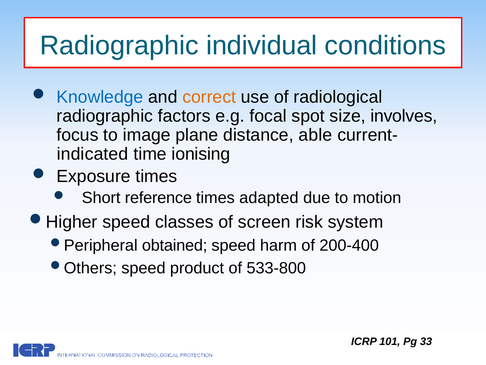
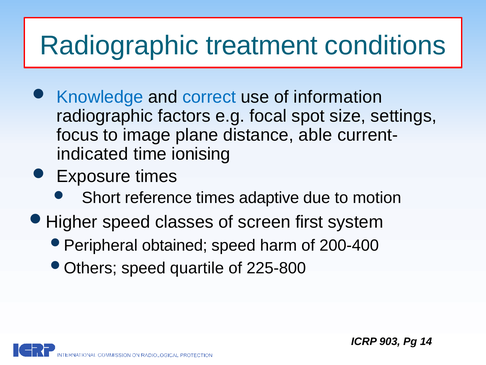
individual: individual -> treatment
correct colour: orange -> blue
radiological: radiological -> information
involves: involves -> settings
adapted: adapted -> adaptive
risk: risk -> first
product: product -> quartile
533-800: 533-800 -> 225-800
101: 101 -> 903
33: 33 -> 14
